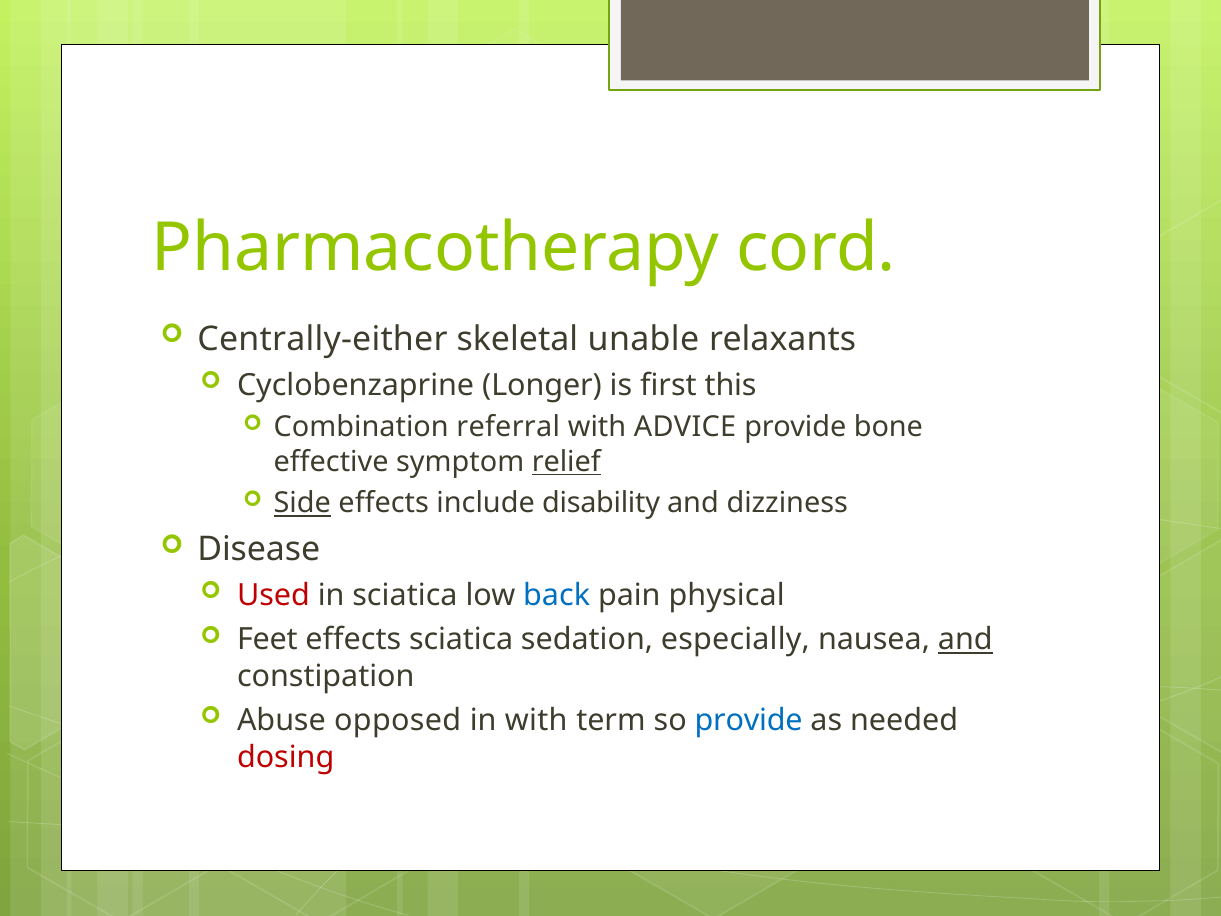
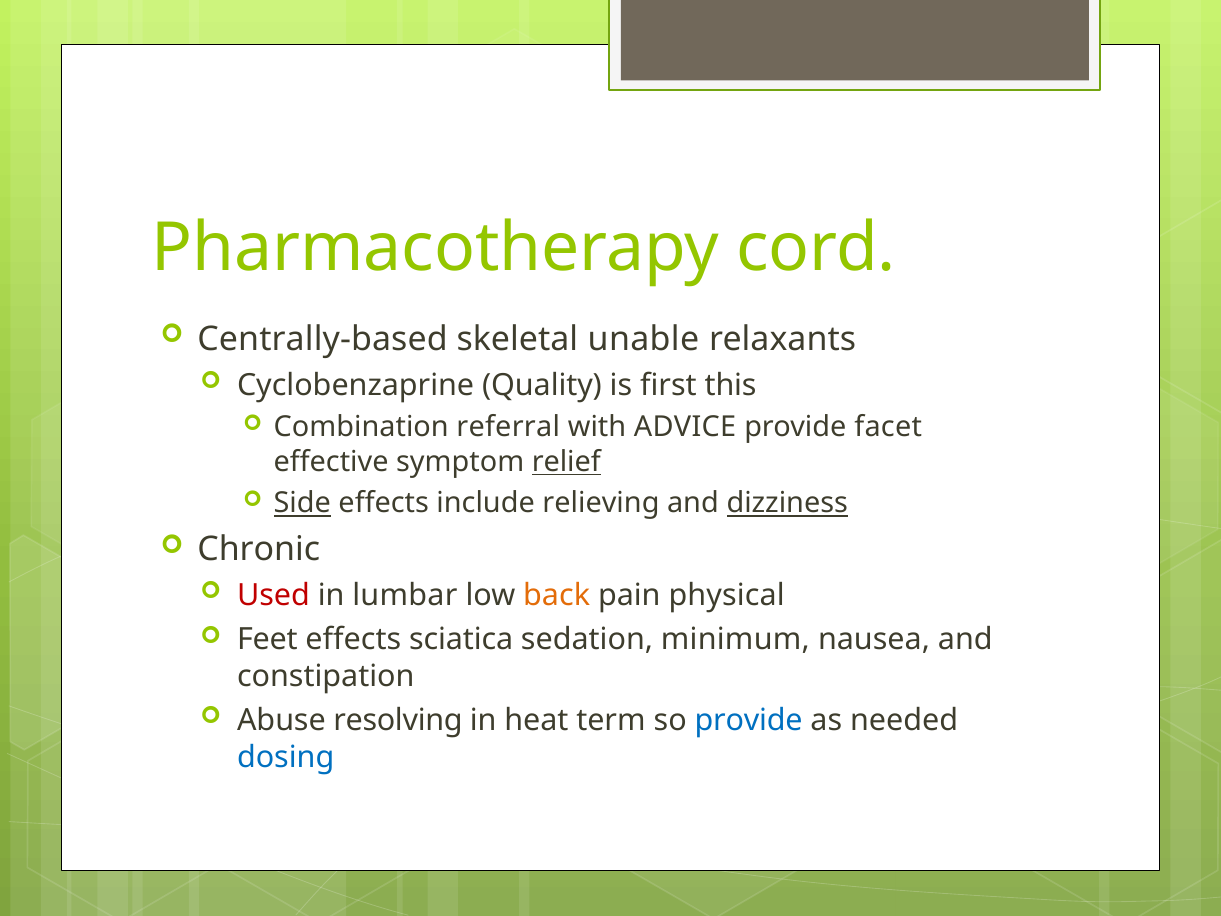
Centrally-either: Centrally-either -> Centrally-based
Longer: Longer -> Quality
bone: bone -> facet
disability: disability -> relieving
dizziness underline: none -> present
Disease: Disease -> Chronic
in sciatica: sciatica -> lumbar
back colour: blue -> orange
especially: especially -> minimum
and at (965, 639) underline: present -> none
opposed: opposed -> resolving
in with: with -> heat
dosing colour: red -> blue
